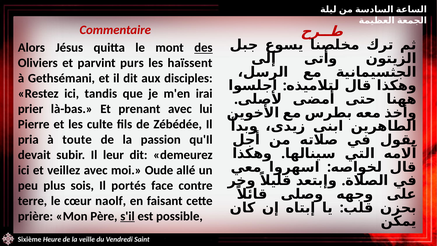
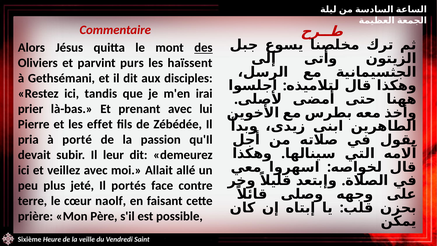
culte: culte -> effet
toute: toute -> porté
Oude: Oude -> Allait
sois: sois -> jeté
s'il underline: present -> none
